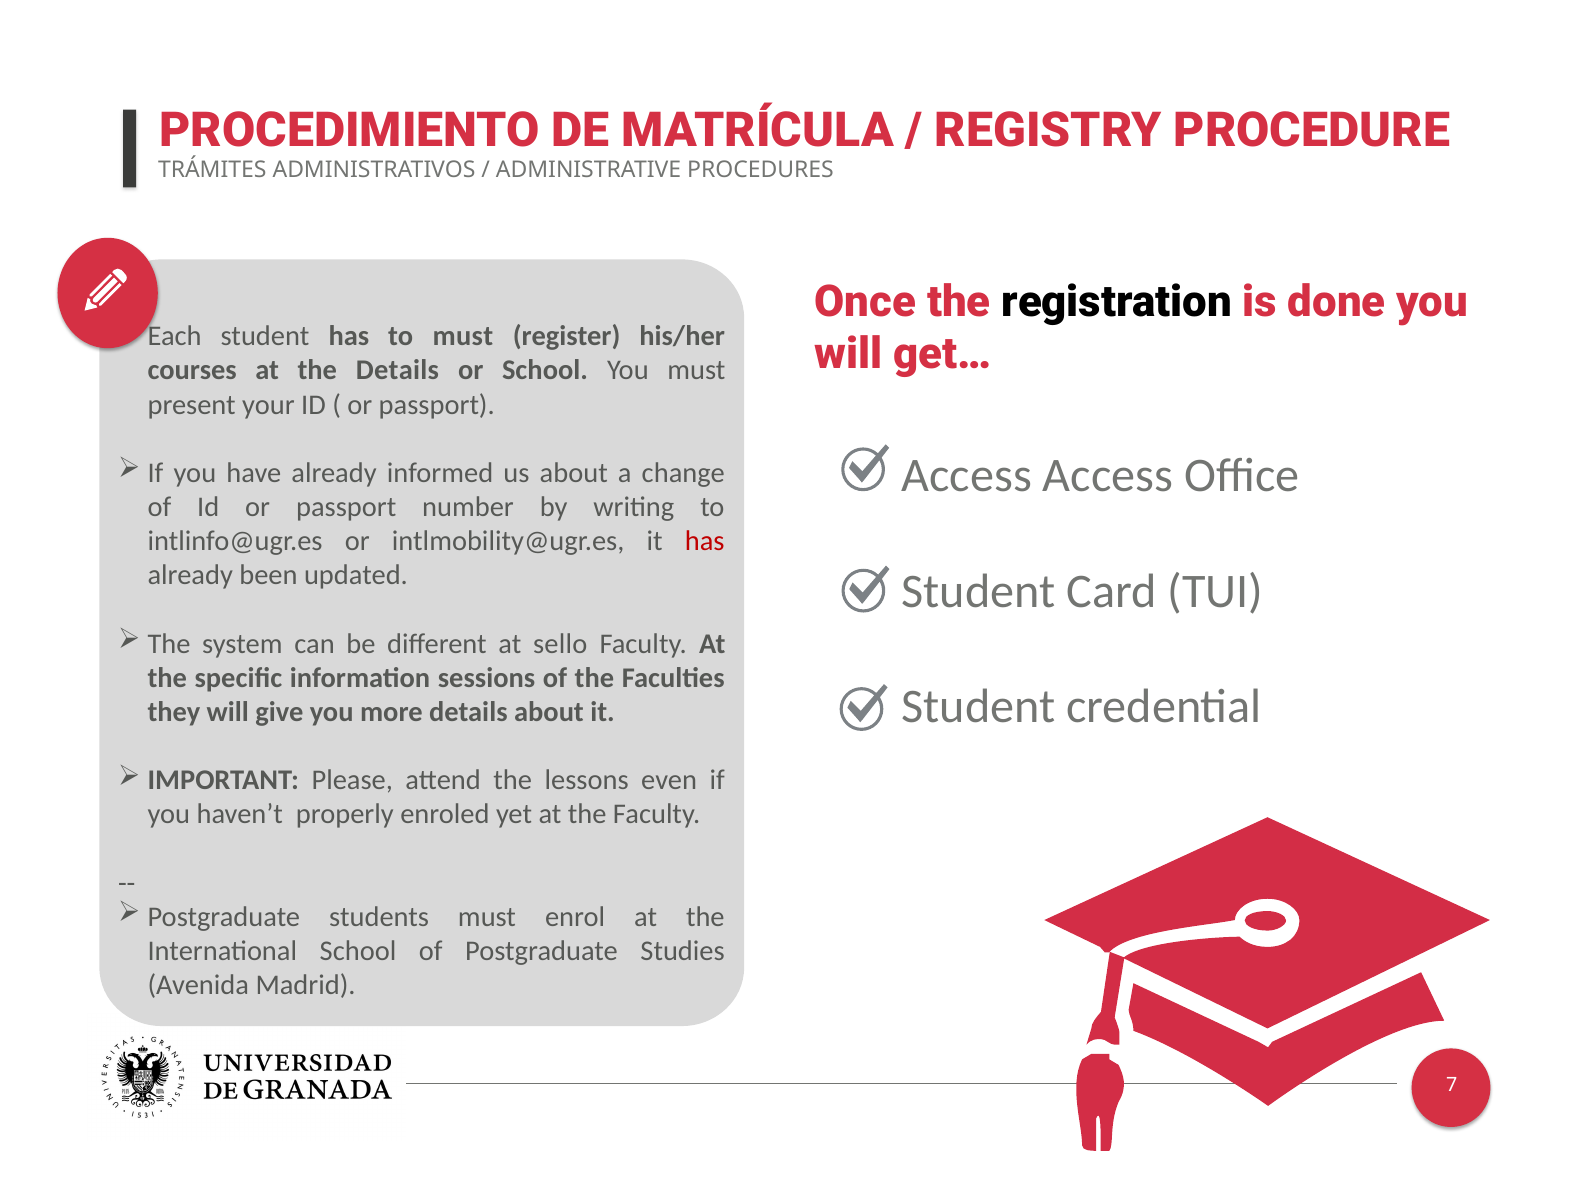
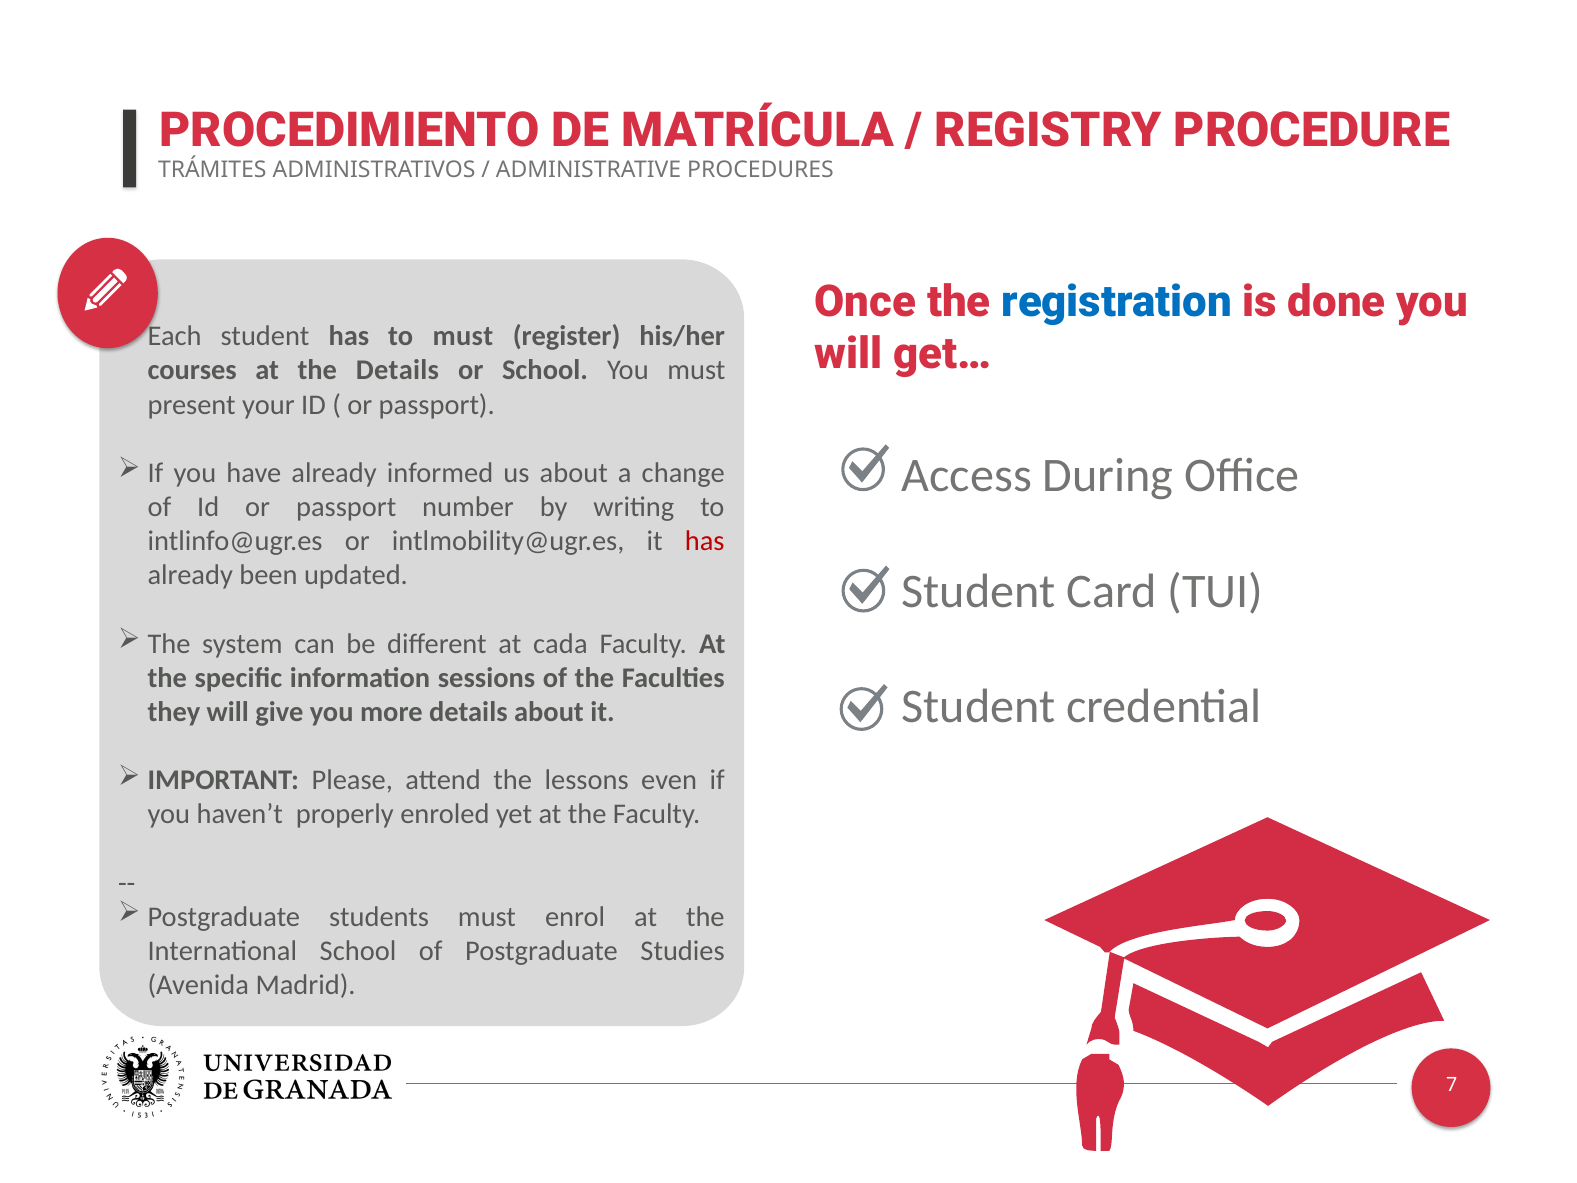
registration colour: black -> blue
Access Access: Access -> During
sello: sello -> cada
